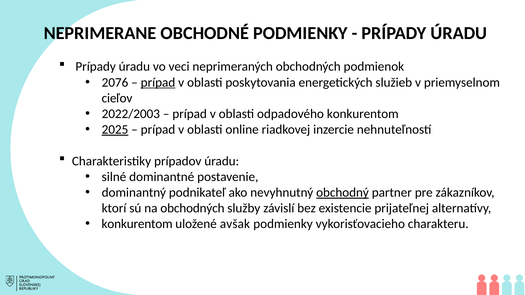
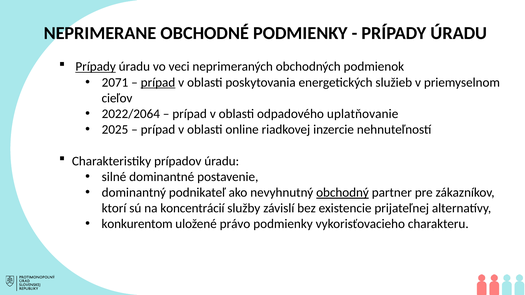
Prípady at (96, 67) underline: none -> present
2076: 2076 -> 2071
2022/2003: 2022/2003 -> 2022/2064
odpadového konkurentom: konkurentom -> uplatňovanie
2025 underline: present -> none
na obchodných: obchodných -> koncentrácií
avšak: avšak -> právo
